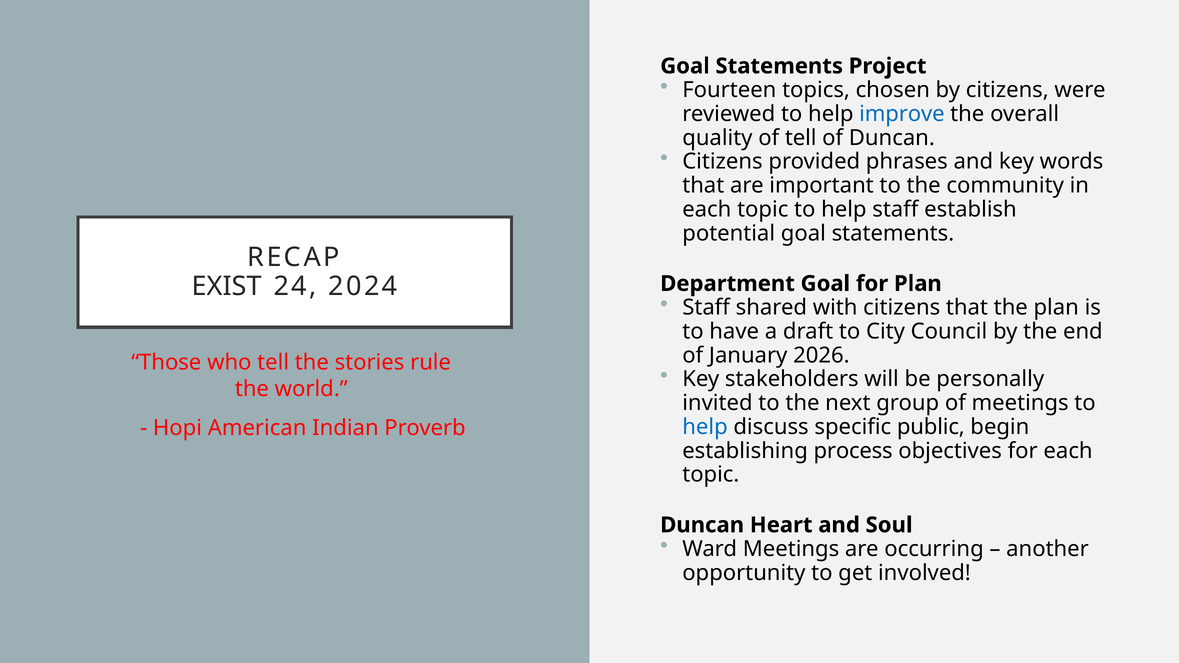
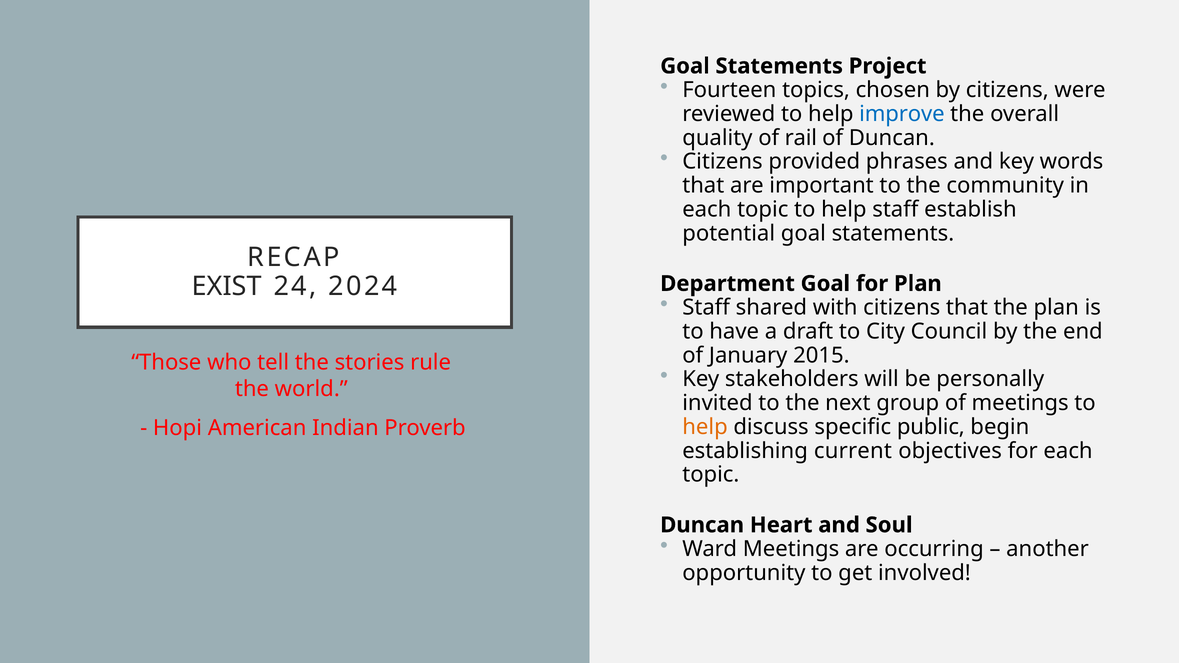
of tell: tell -> rail
2026: 2026 -> 2015
help at (705, 427) colour: blue -> orange
process: process -> current
